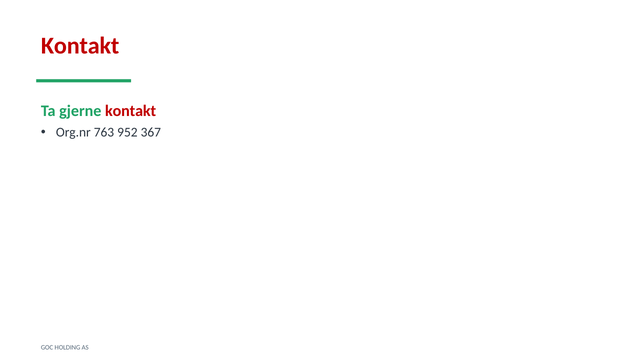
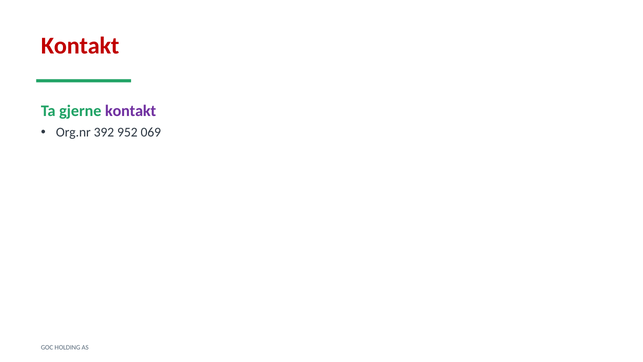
kontakt at (131, 111) colour: red -> purple
763: 763 -> 392
367: 367 -> 069
